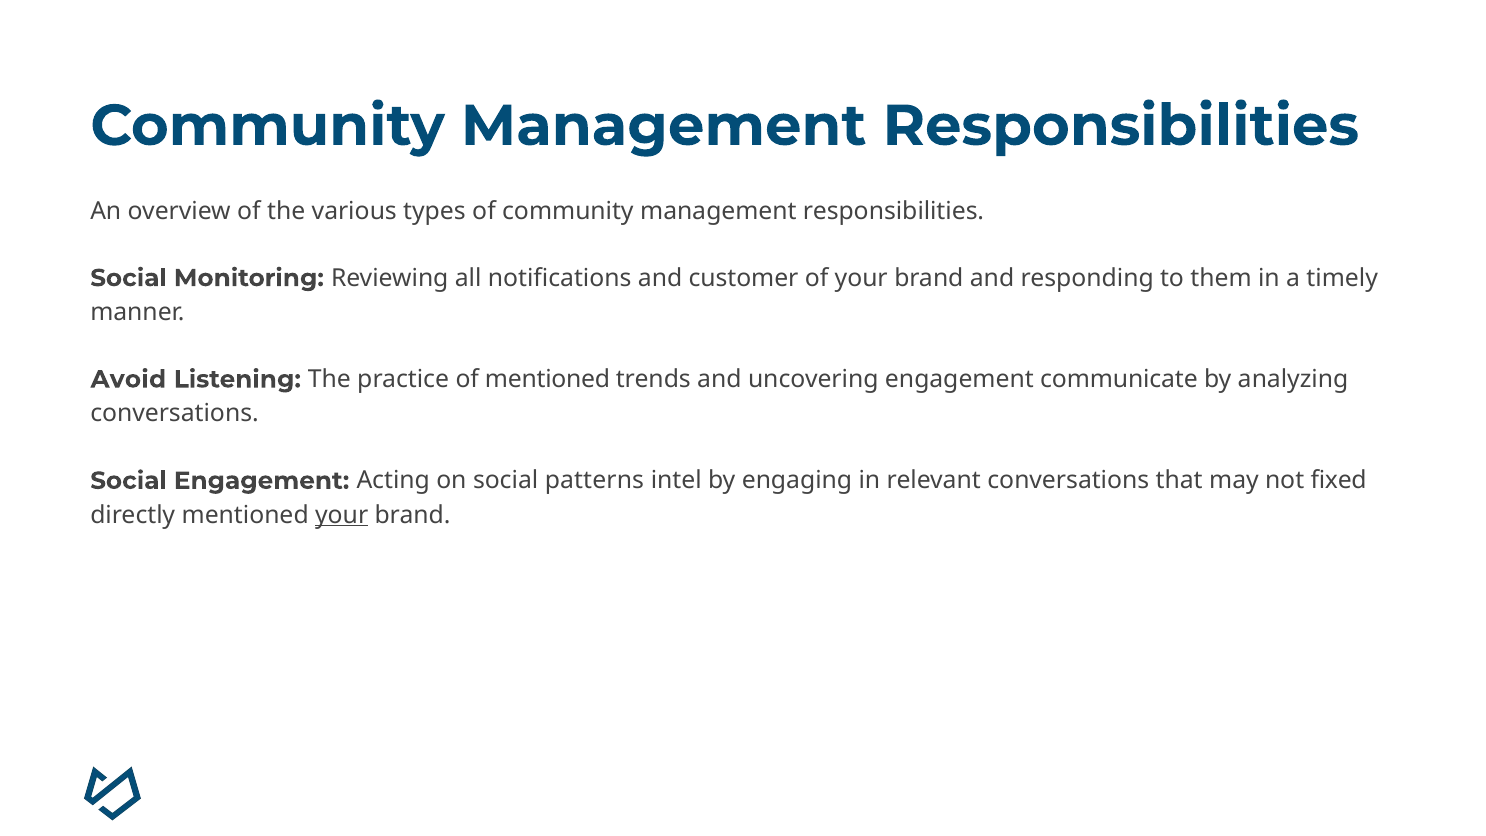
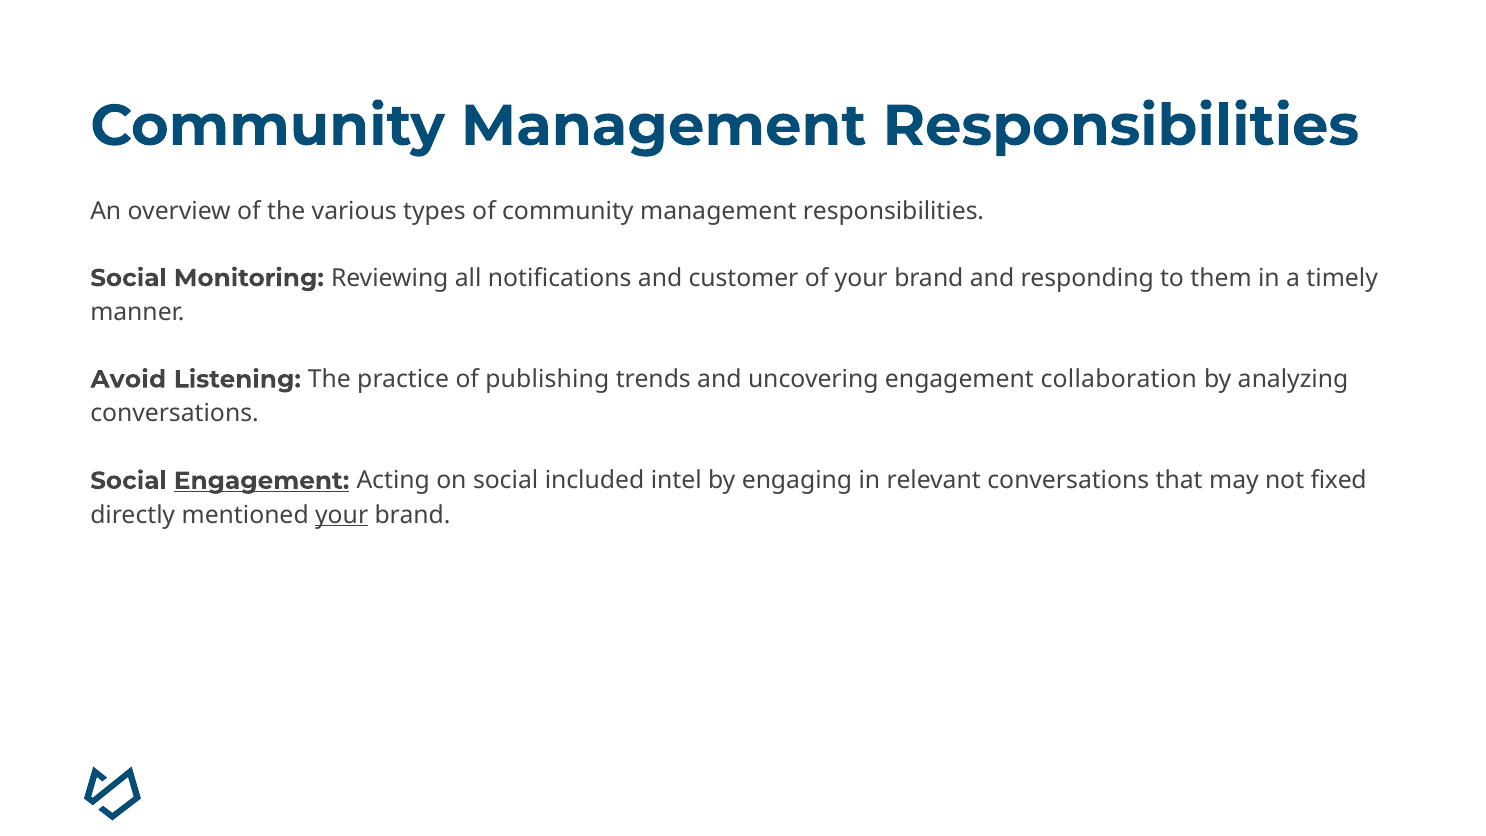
of mentioned: mentioned -> publishing
communicate: communicate -> collaboration
Engagement at (262, 481) underline: none -> present
patterns: patterns -> included
